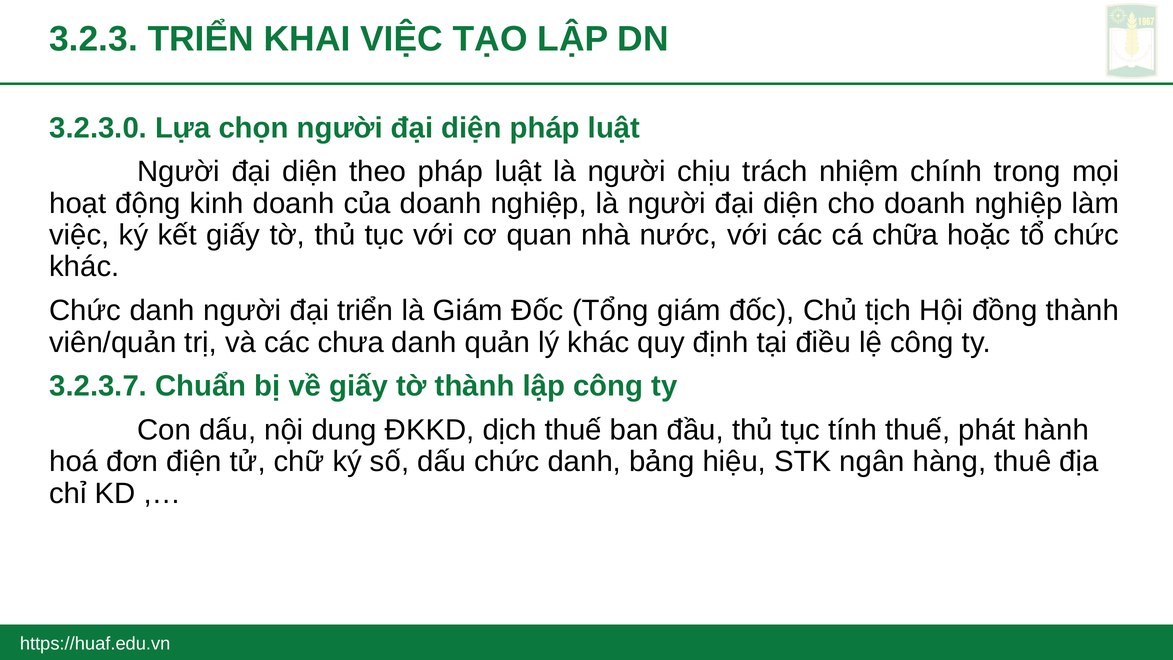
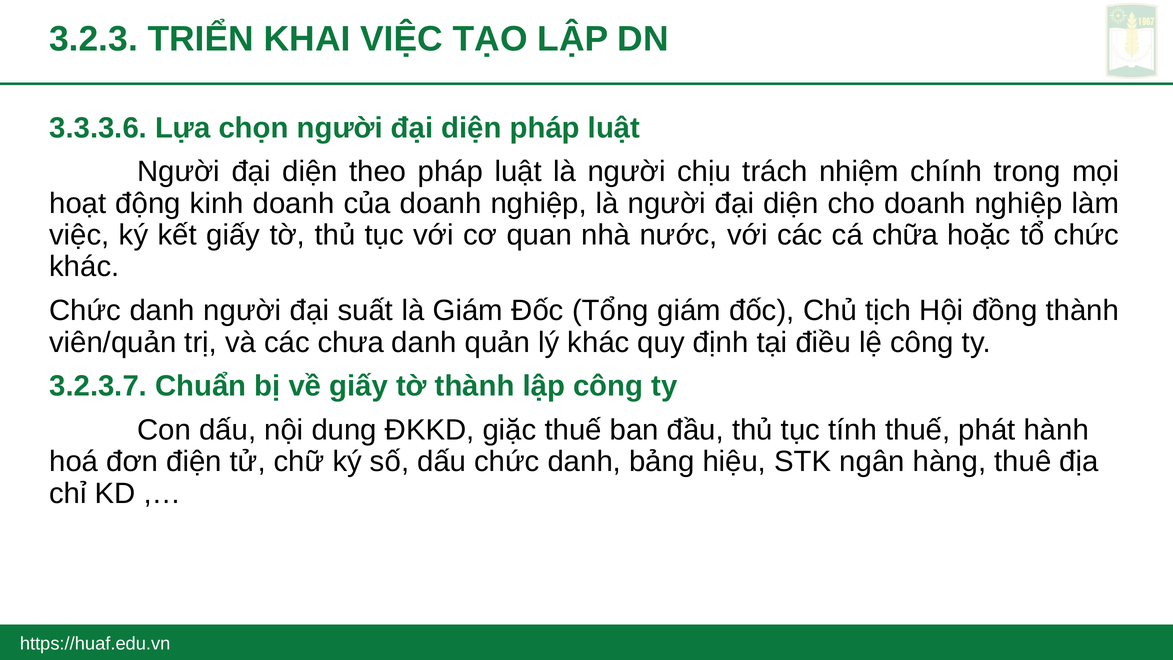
3.2.3.0: 3.2.3.0 -> 3.3.3.6
đại triển: triển -> suất
dịch: dịch -> giặc
